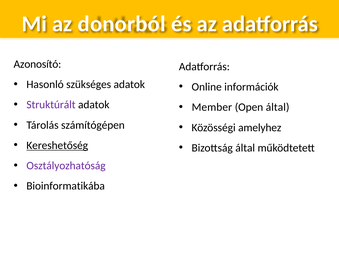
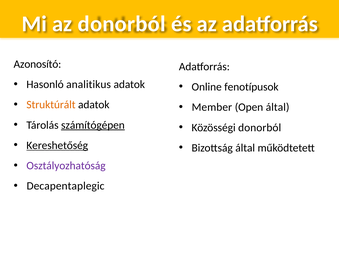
szükséges: szükséges -> analitikus
információk: információk -> fenotípusok
Struktúrált colour: purple -> orange
számítógépen underline: none -> present
Közösségi amelyhez: amelyhez -> donorból
Bioinformatikába: Bioinformatikába -> Decapentaplegic
